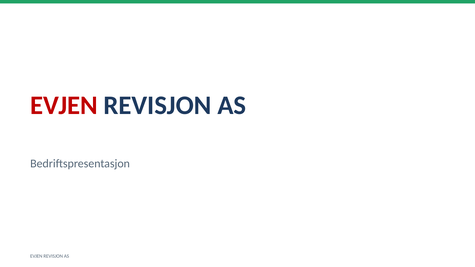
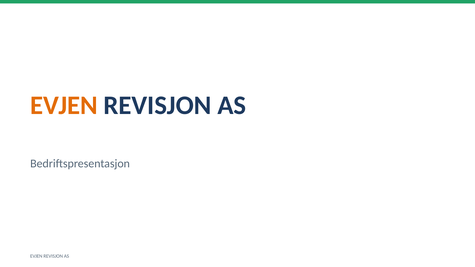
EVJEN at (64, 105) colour: red -> orange
